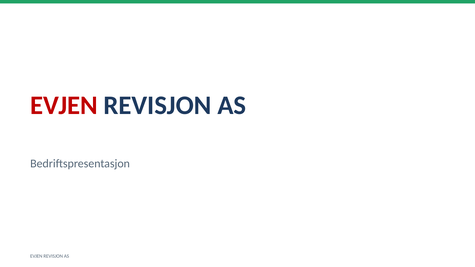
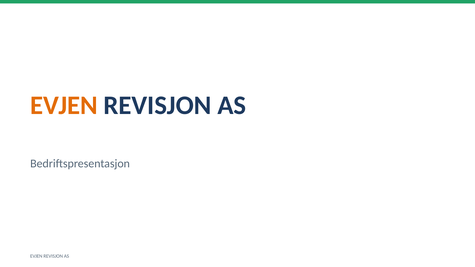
EVJEN at (64, 105) colour: red -> orange
